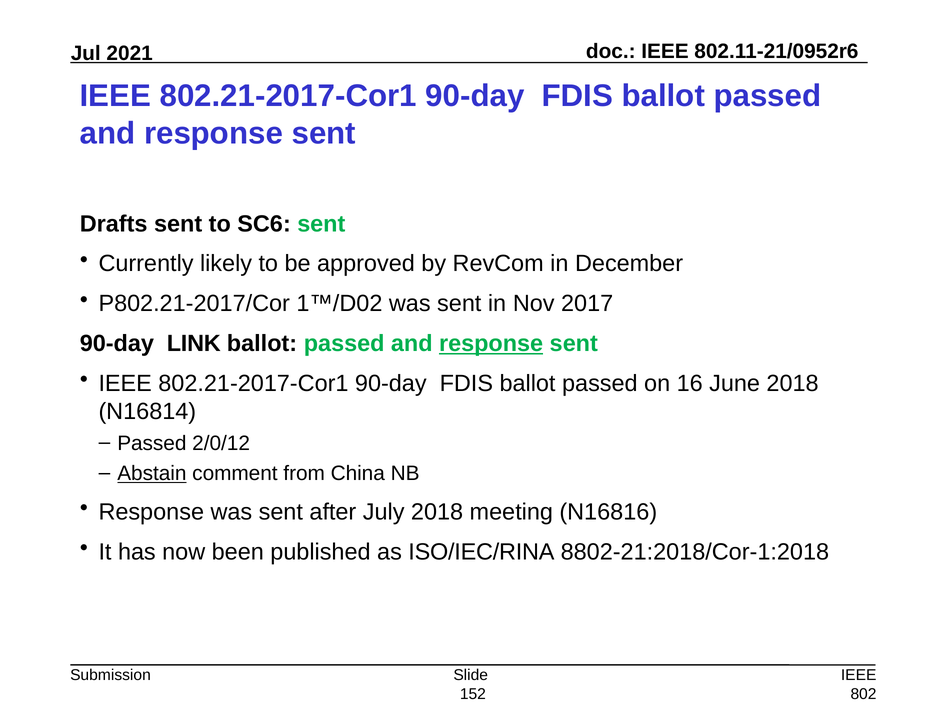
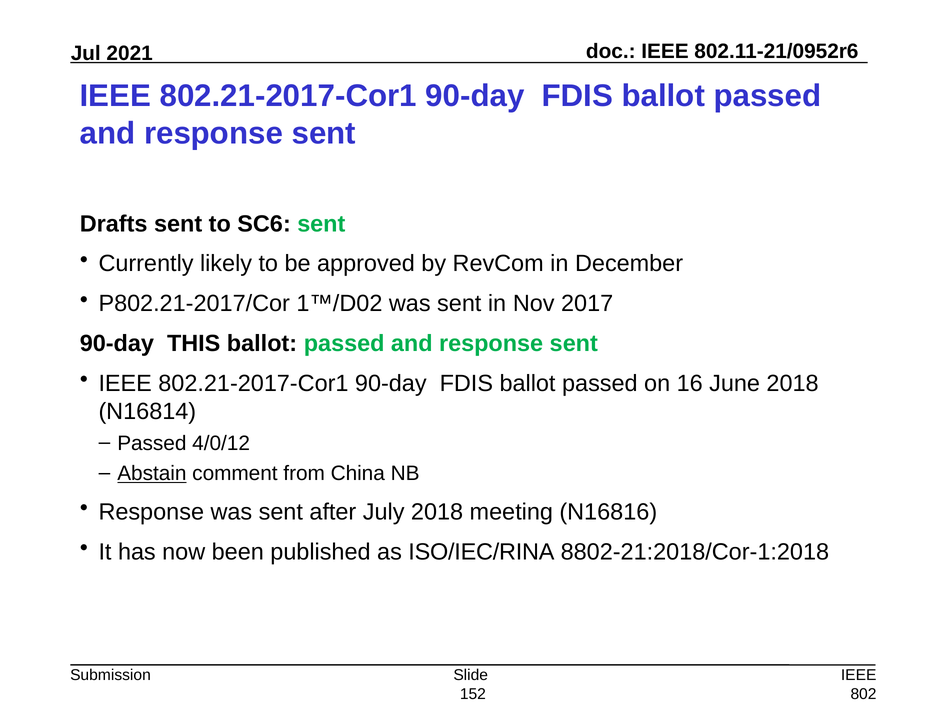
LINK: LINK -> THIS
response at (491, 343) underline: present -> none
2/0/12: 2/0/12 -> 4/0/12
